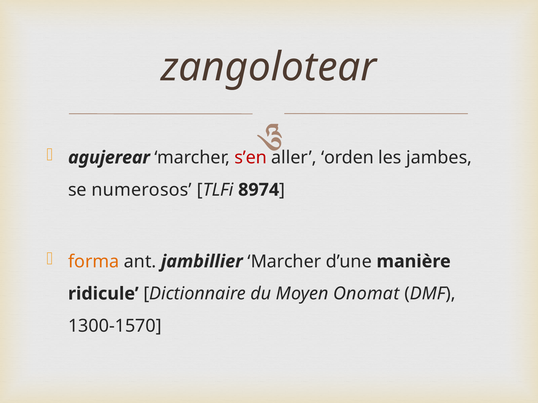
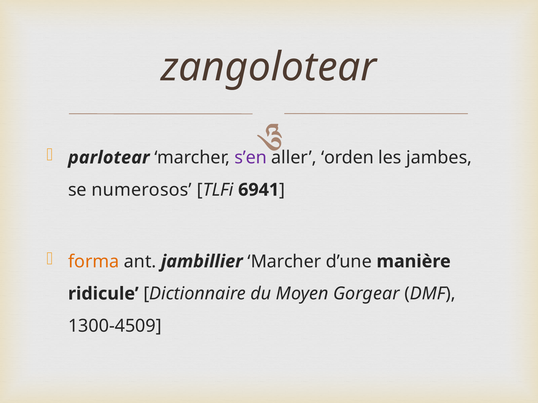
agujerear: agujerear -> parlotear
s’en colour: red -> purple
8974: 8974 -> 6941
Onomat: Onomat -> Gorgear
1300-1570: 1300-1570 -> 1300-4509
